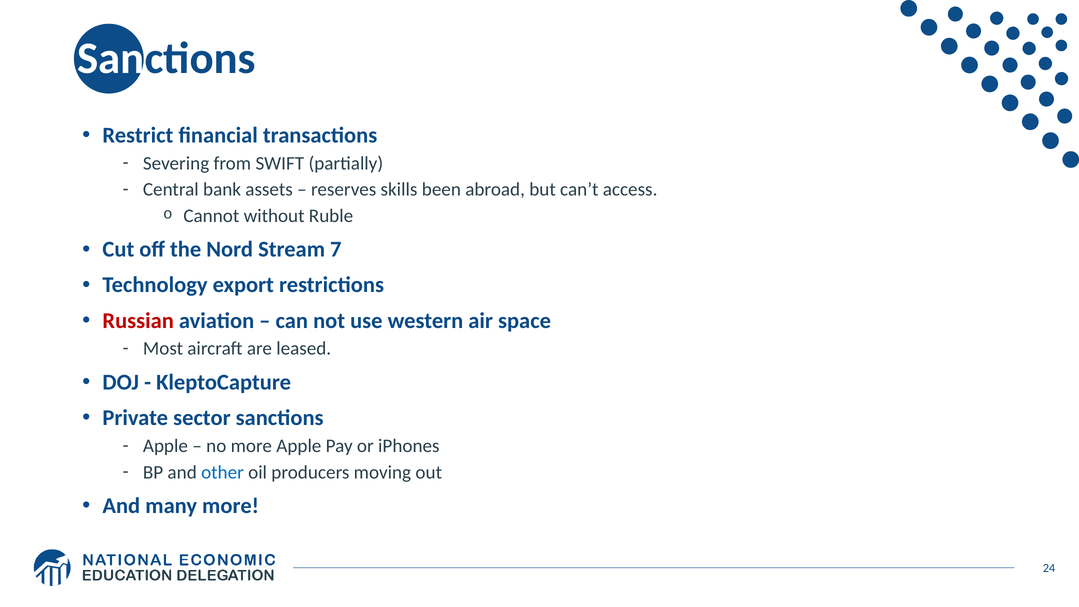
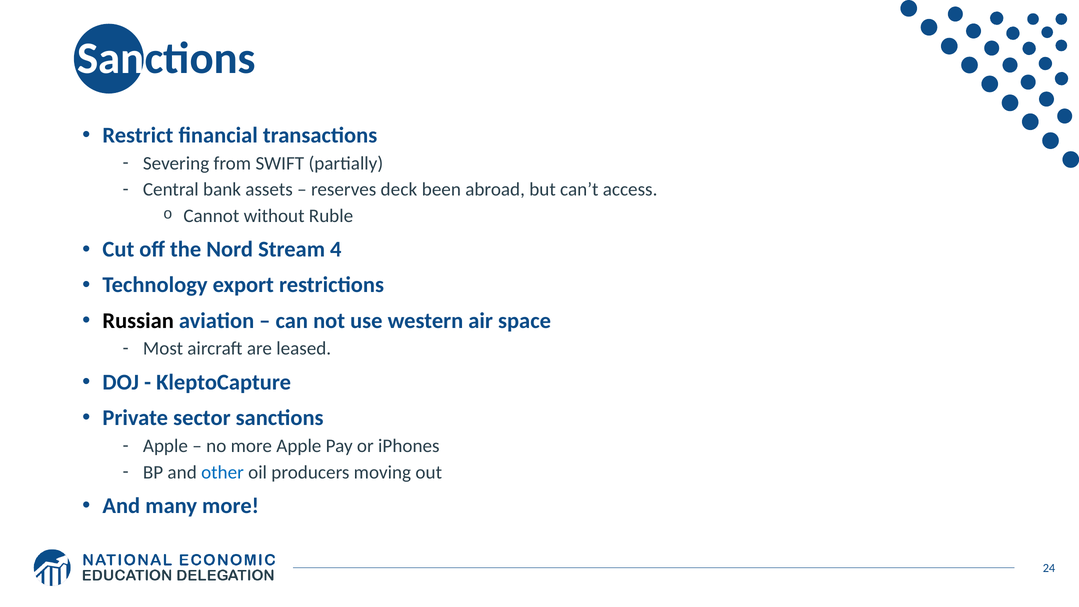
skills: skills -> deck
7: 7 -> 4
Russian colour: red -> black
